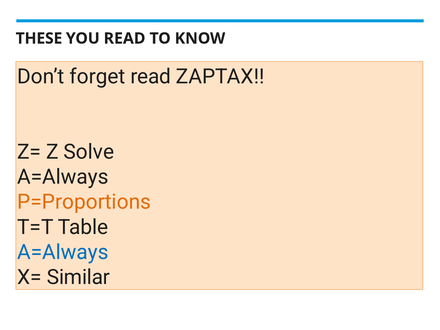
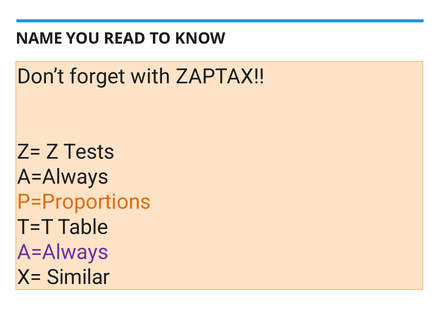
THESE: THESE -> NAME
forget read: read -> with
Solve: Solve -> Tests
A=Always at (63, 252) colour: blue -> purple
